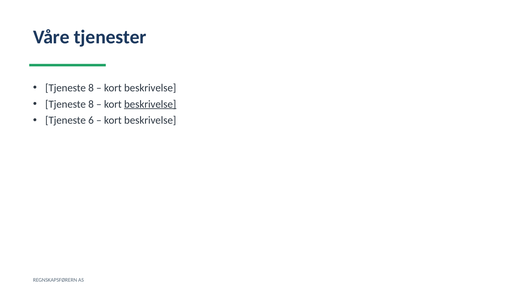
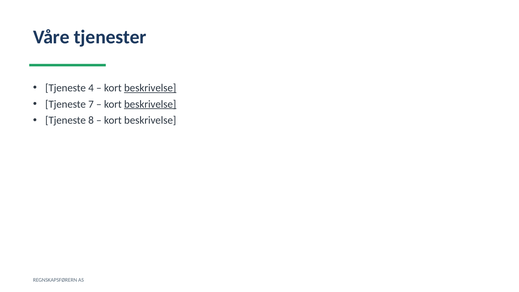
8 at (91, 88): 8 -> 4
beskrivelse at (150, 88) underline: none -> present
8 at (91, 104): 8 -> 7
6: 6 -> 8
